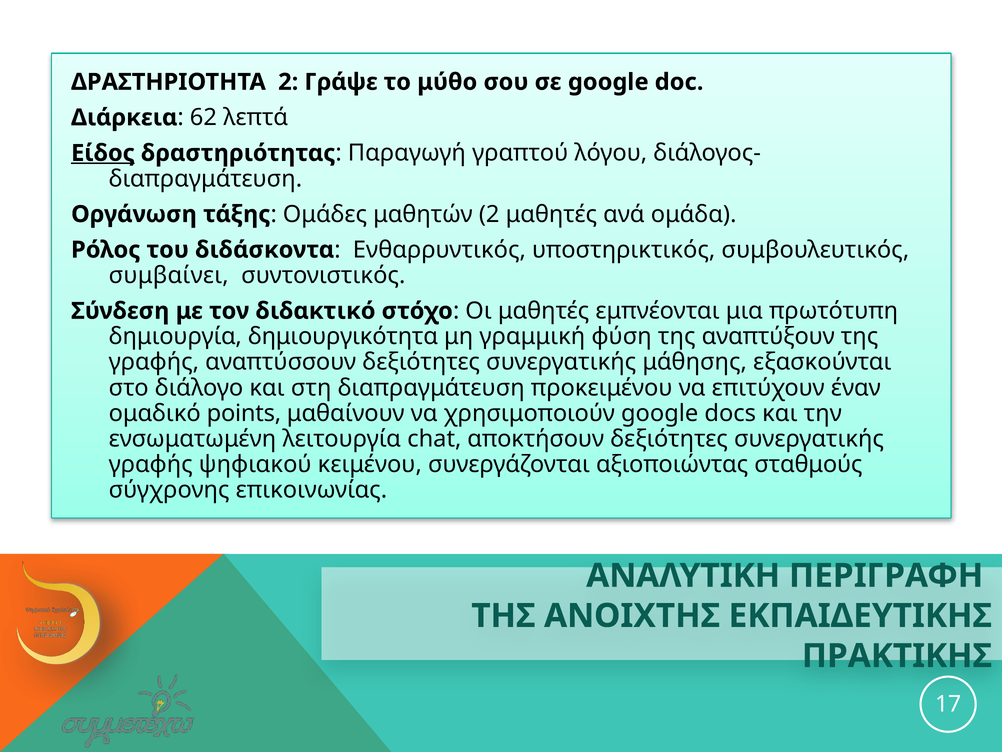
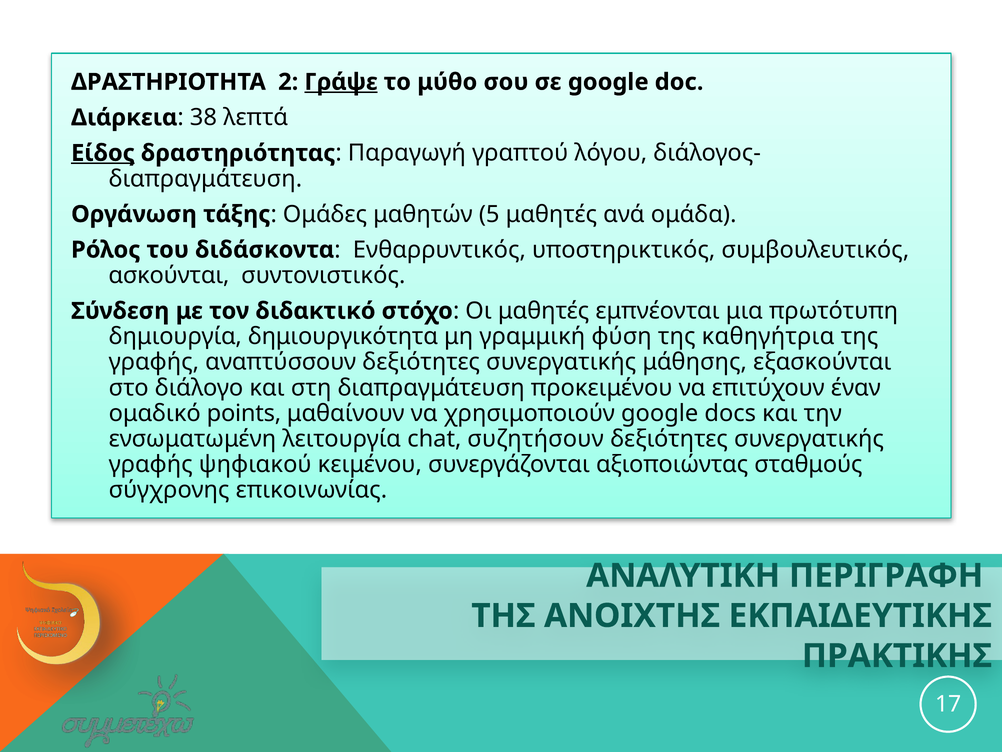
Γράψε underline: none -> present
62: 62 -> 38
μαθητών 2: 2 -> 5
συμβαίνει: συμβαίνει -> ασκούνται
αναπτύξουν: αναπτύξουν -> καθηγήτρια
αποκτήσουν: αποκτήσουν -> συζητήσουν
